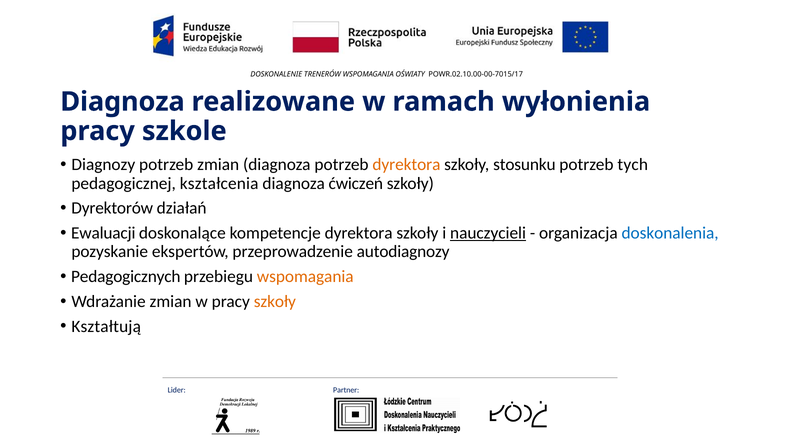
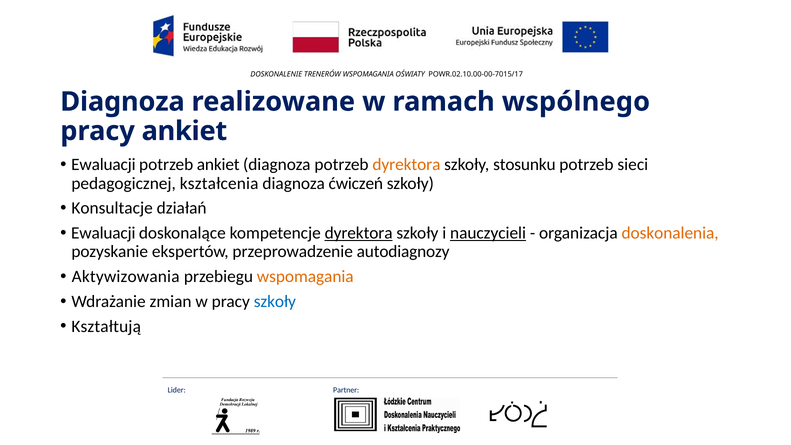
wyłonienia: wyłonienia -> wspólnego
pracy szkole: szkole -> ankiet
Diagnozy at (103, 165): Diagnozy -> Ewaluacji
potrzeb zmian: zmian -> ankiet
tych: tych -> sieci
Dyrektorów: Dyrektorów -> Konsultacje
dyrektora at (359, 233) underline: none -> present
doskonalenia colour: blue -> orange
Pedagogicznych: Pedagogicznych -> Aktywizowania
szkoły at (275, 301) colour: orange -> blue
